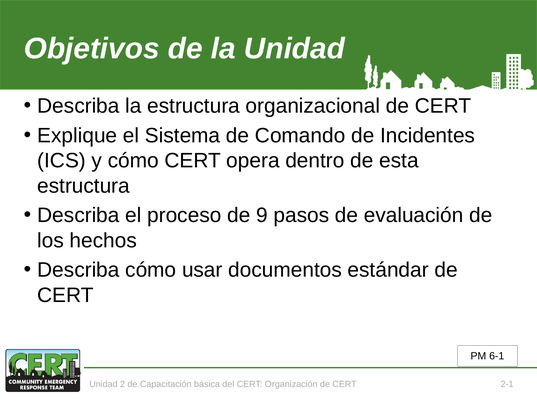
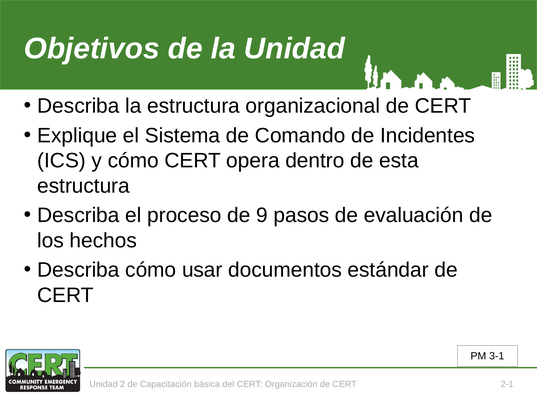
6-1: 6-1 -> 3-1
